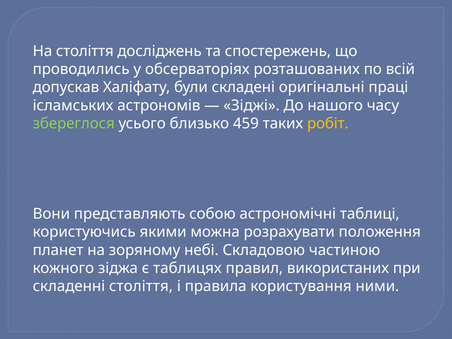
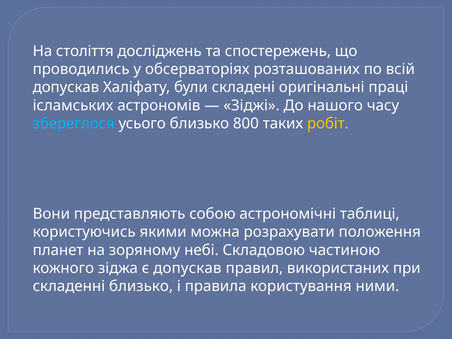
збереглося colour: light green -> light blue
459: 459 -> 800
є таблицях: таблицях -> допускав
складенні століття: століття -> близько
